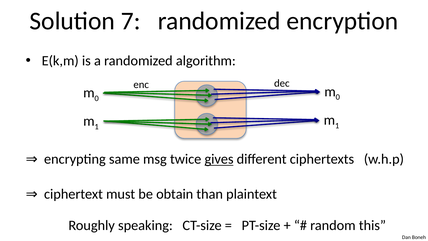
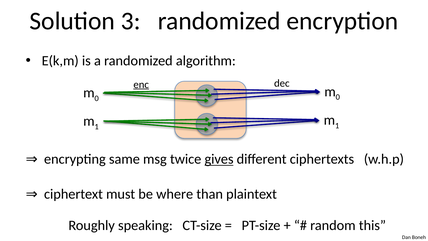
7: 7 -> 3
enc underline: none -> present
obtain: obtain -> where
